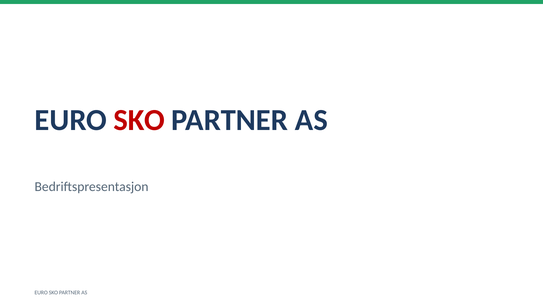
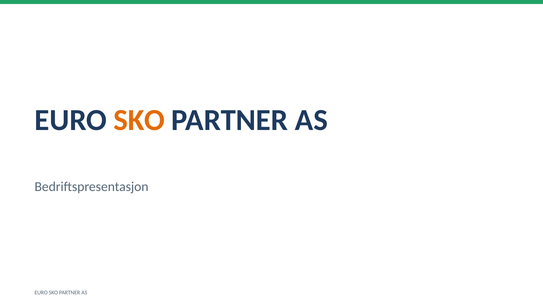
SKO at (139, 120) colour: red -> orange
